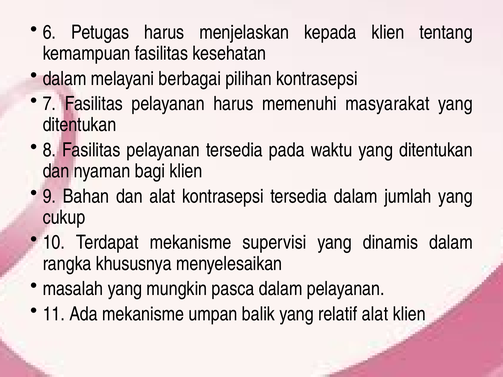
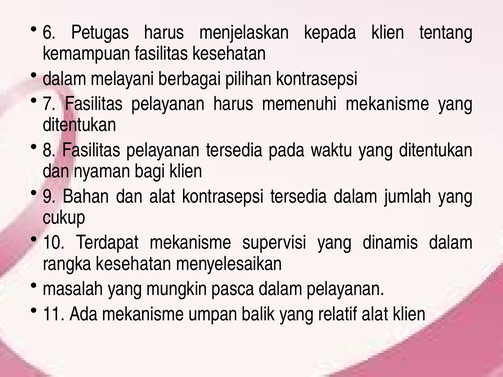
memenuhi masyarakat: masyarakat -> mekanisme
rangka khususnya: khususnya -> kesehatan
